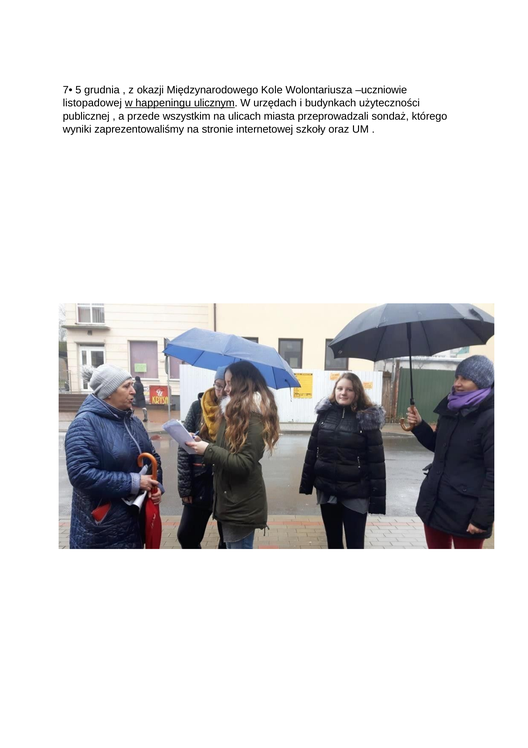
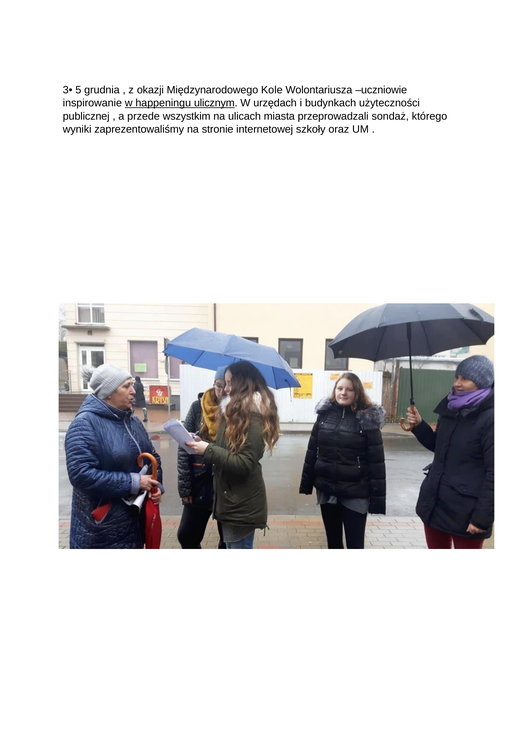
7•: 7• -> 3•
listopadowej: listopadowej -> inspirowanie
